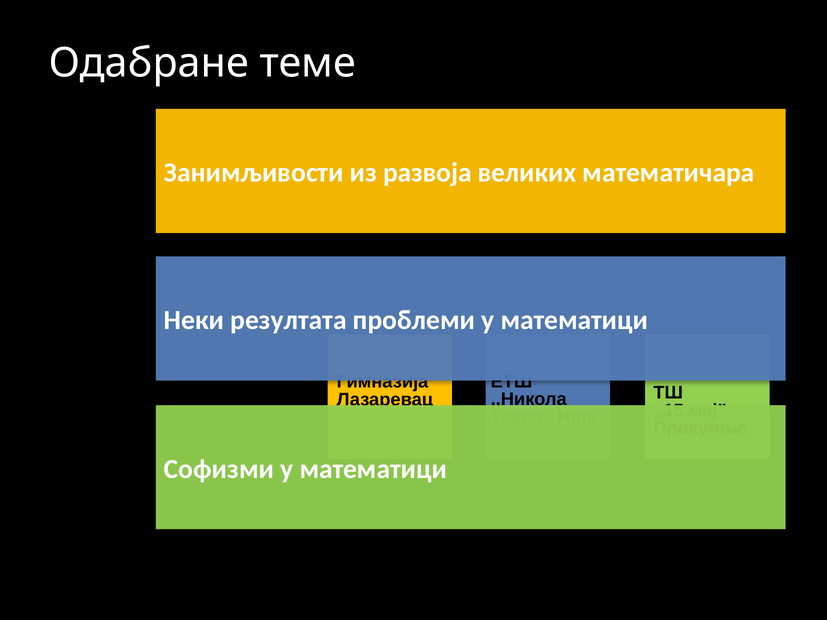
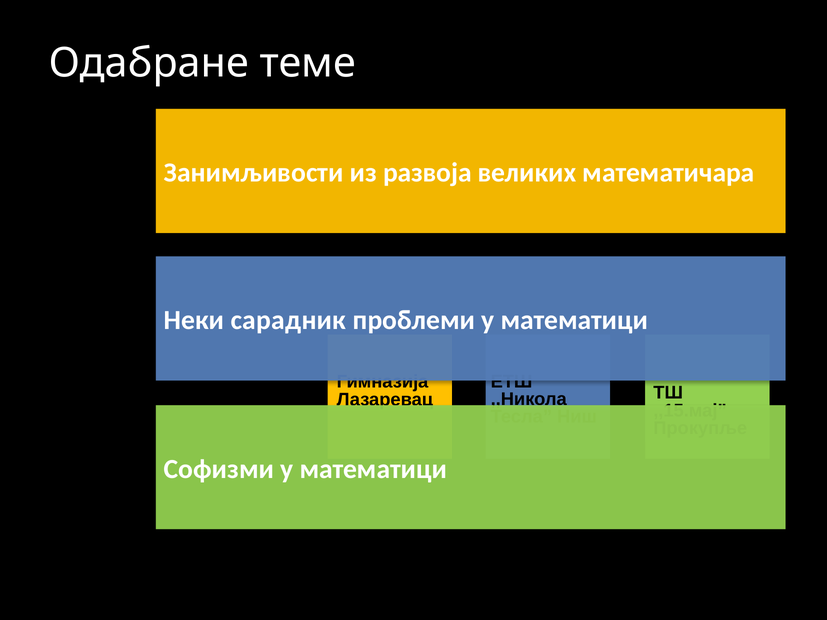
резултата: резултата -> сарадник
